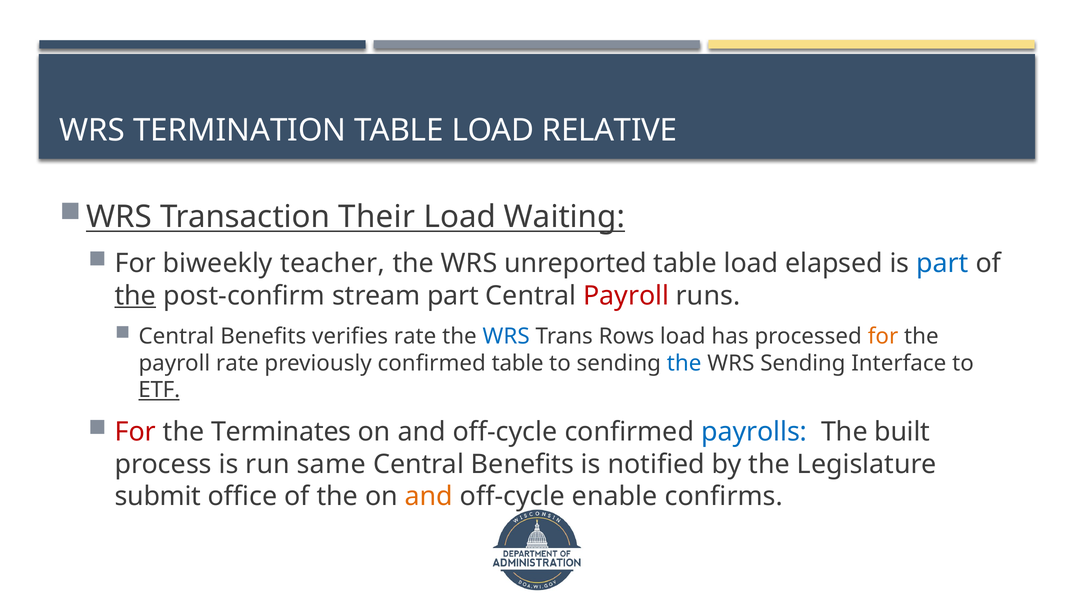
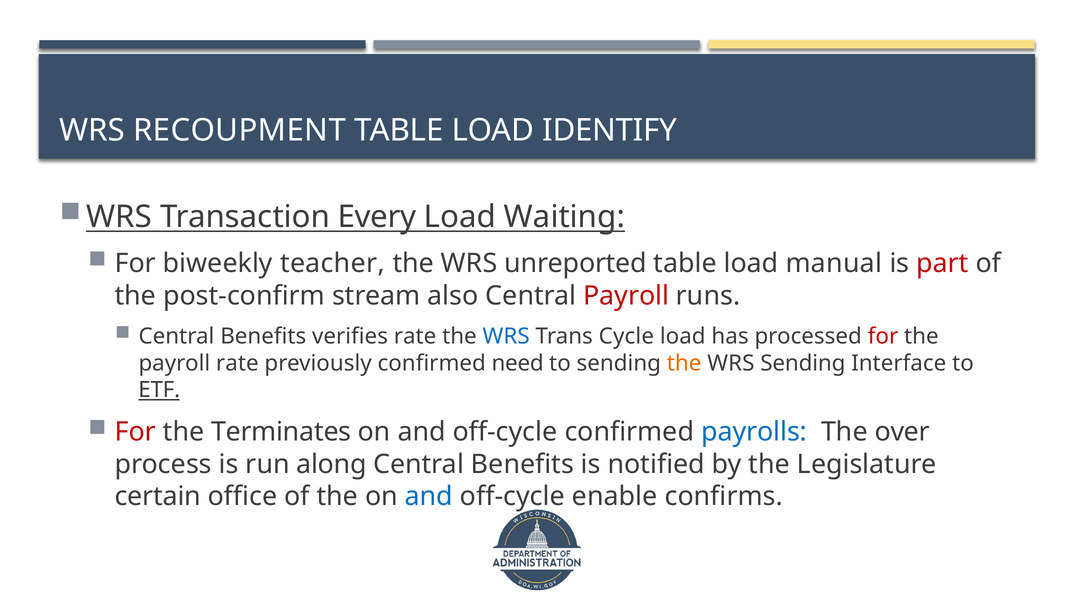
TERMINATION: TERMINATION -> RECOUPMENT
RELATIVE: RELATIVE -> IDENTIFY
Their: Their -> Every
elapsed: elapsed -> manual
part at (942, 264) colour: blue -> red
the at (135, 296) underline: present -> none
stream part: part -> also
Rows: Rows -> Cycle
for at (883, 336) colour: orange -> red
confirmed table: table -> need
the at (684, 363) colour: blue -> orange
built: built -> over
same: same -> along
submit: submit -> certain
and at (429, 497) colour: orange -> blue
